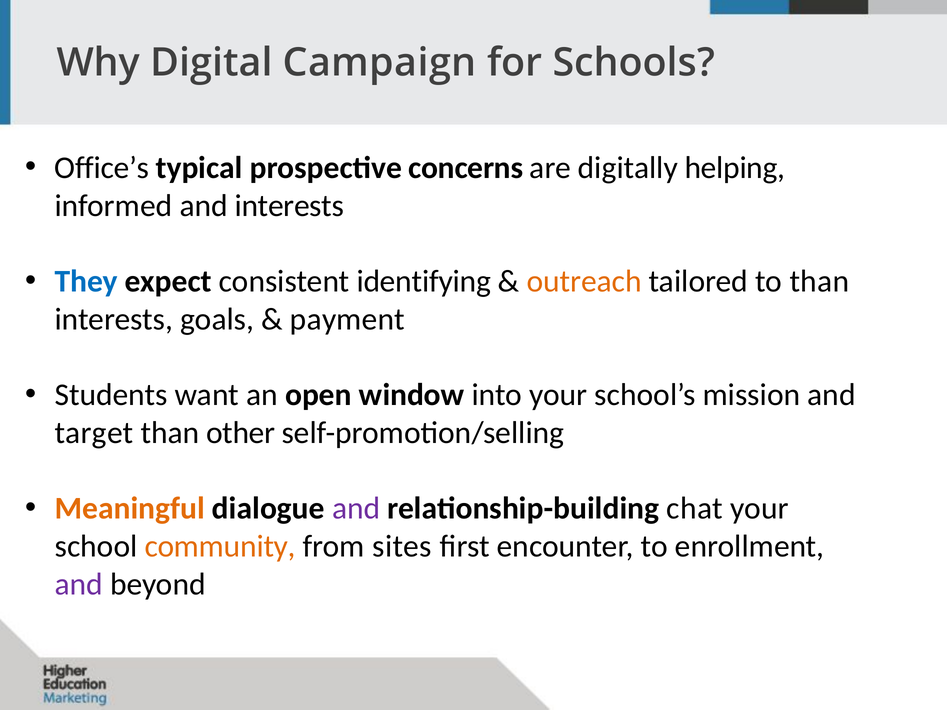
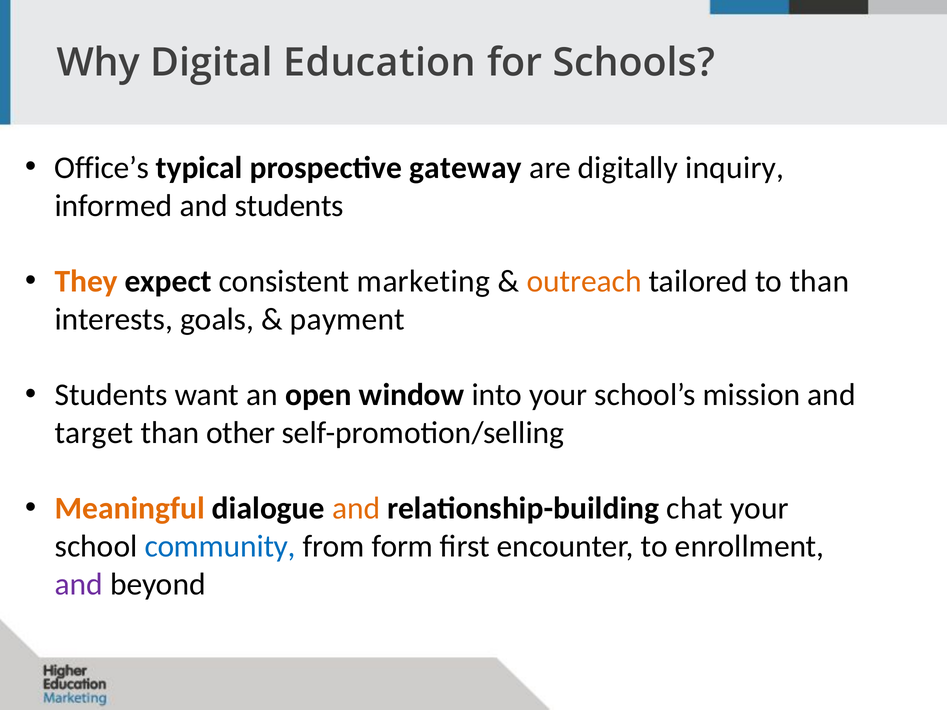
Campaign: Campaign -> Education
concerns: concerns -> gateway
helping: helping -> inquiry
and interests: interests -> students
They colour: blue -> orange
identifying: identifying -> marketing
and at (356, 509) colour: purple -> orange
community colour: orange -> blue
sites: sites -> form
